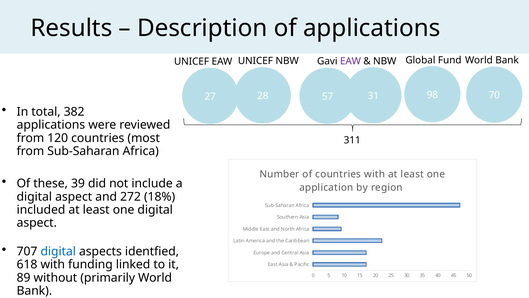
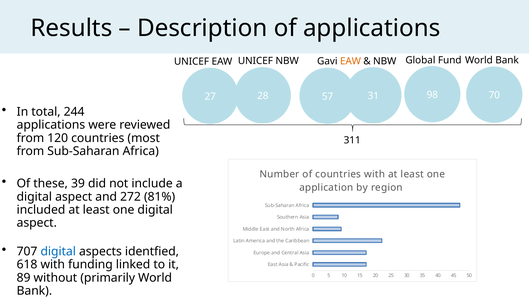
EAW at (350, 61) colour: purple -> orange
382: 382 -> 244
18%: 18% -> 81%
